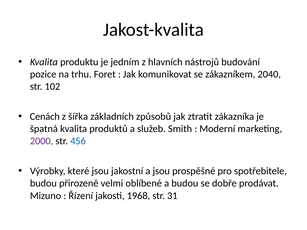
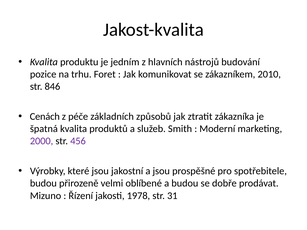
2040: 2040 -> 2010
102: 102 -> 846
šířka: šířka -> péče
456 colour: blue -> purple
1968: 1968 -> 1978
